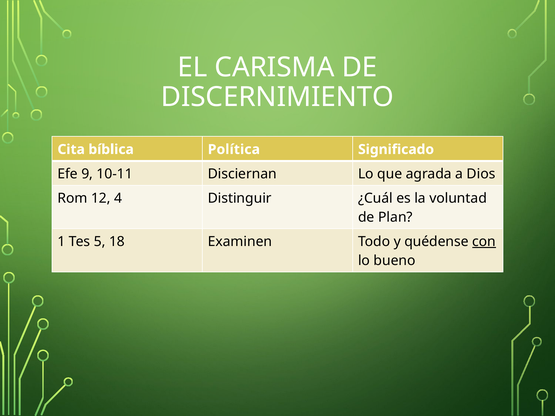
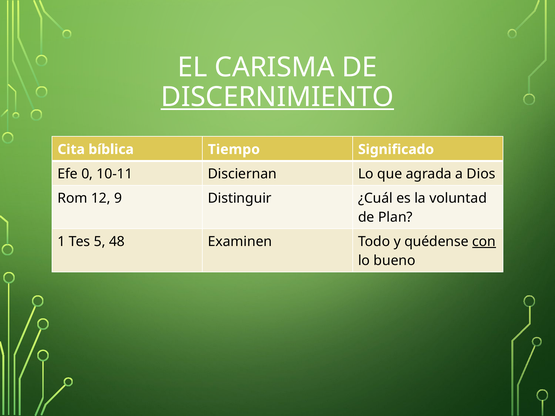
DISCERNIMIENTO underline: none -> present
Política: Política -> Tiempo
9: 9 -> 0
4: 4 -> 9
18: 18 -> 48
